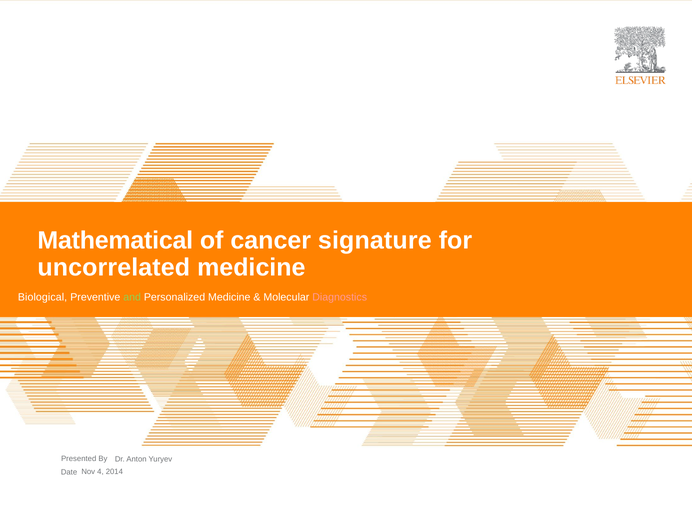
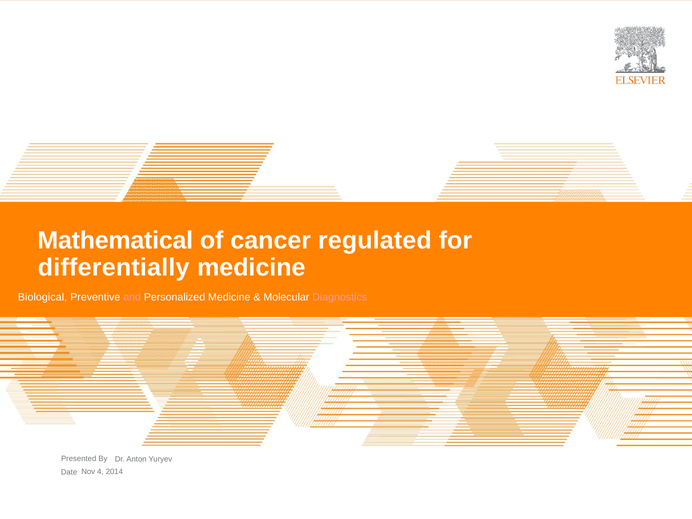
signature: signature -> regulated
uncorrelated: uncorrelated -> differentially
and colour: light green -> pink
